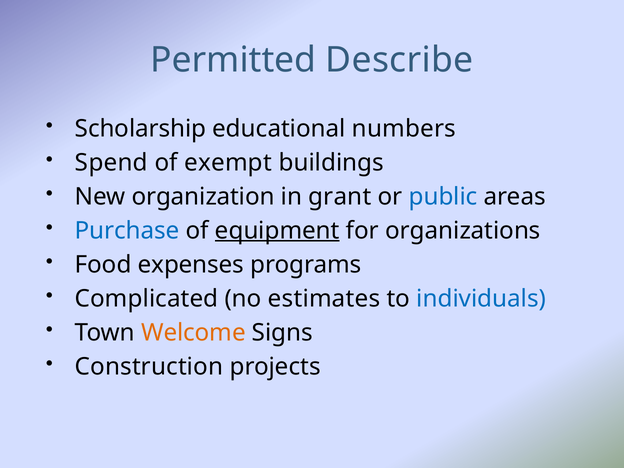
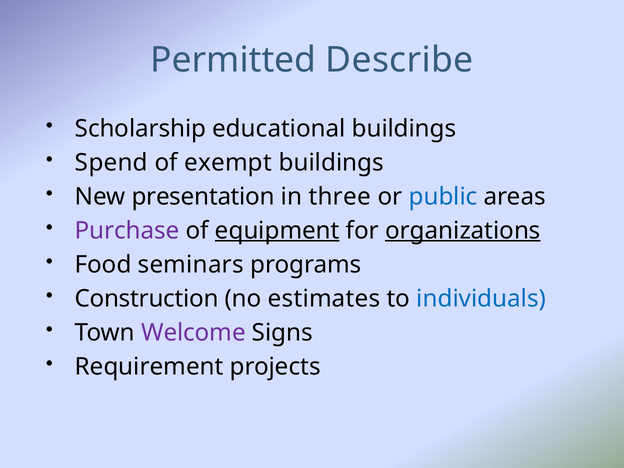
educational numbers: numbers -> buildings
organization: organization -> presentation
grant: grant -> three
Purchase colour: blue -> purple
organizations underline: none -> present
expenses: expenses -> seminars
Complicated: Complicated -> Construction
Welcome colour: orange -> purple
Construction: Construction -> Requirement
